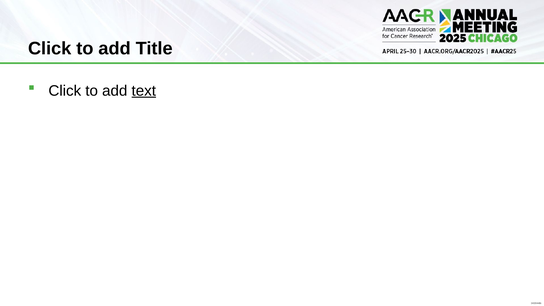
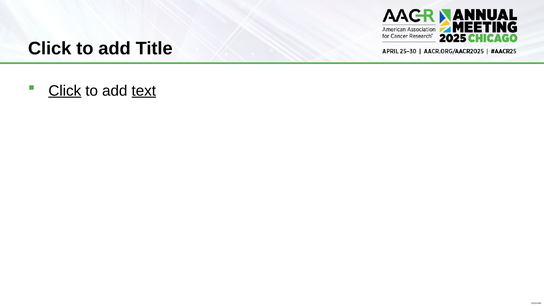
Click at (65, 91) underline: none -> present
